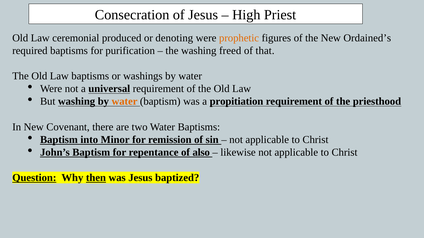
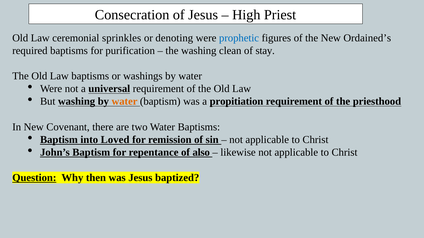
produced: produced -> sprinkles
prophetic colour: orange -> blue
freed: freed -> clean
that: that -> stay
Minor: Minor -> Loved
then underline: present -> none
